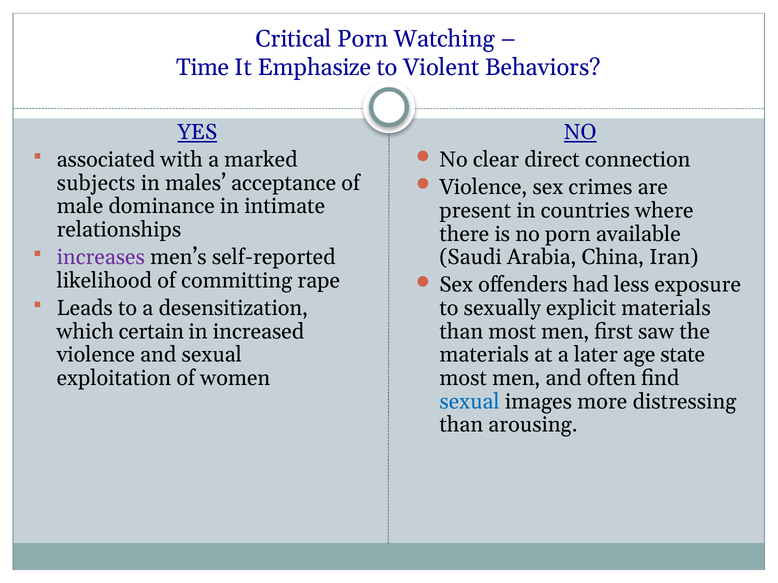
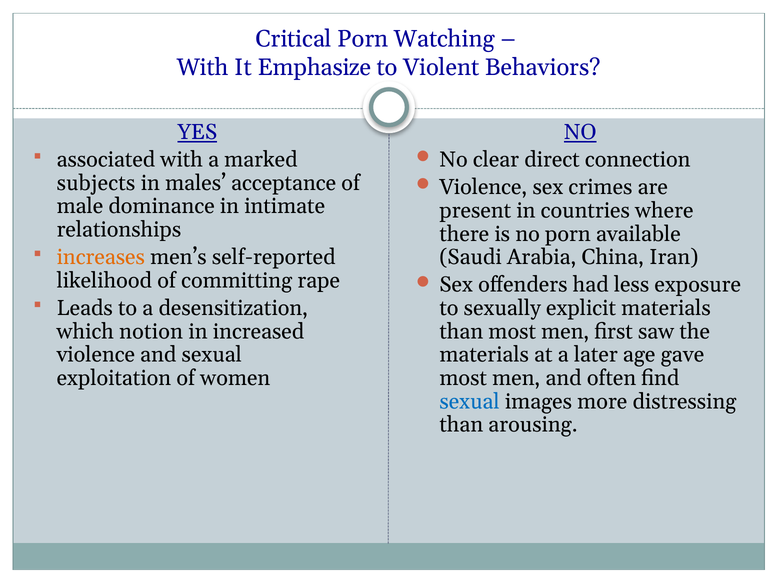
Time at (203, 68): Time -> With
increases colour: purple -> orange
certain: certain -> notion
state: state -> gave
